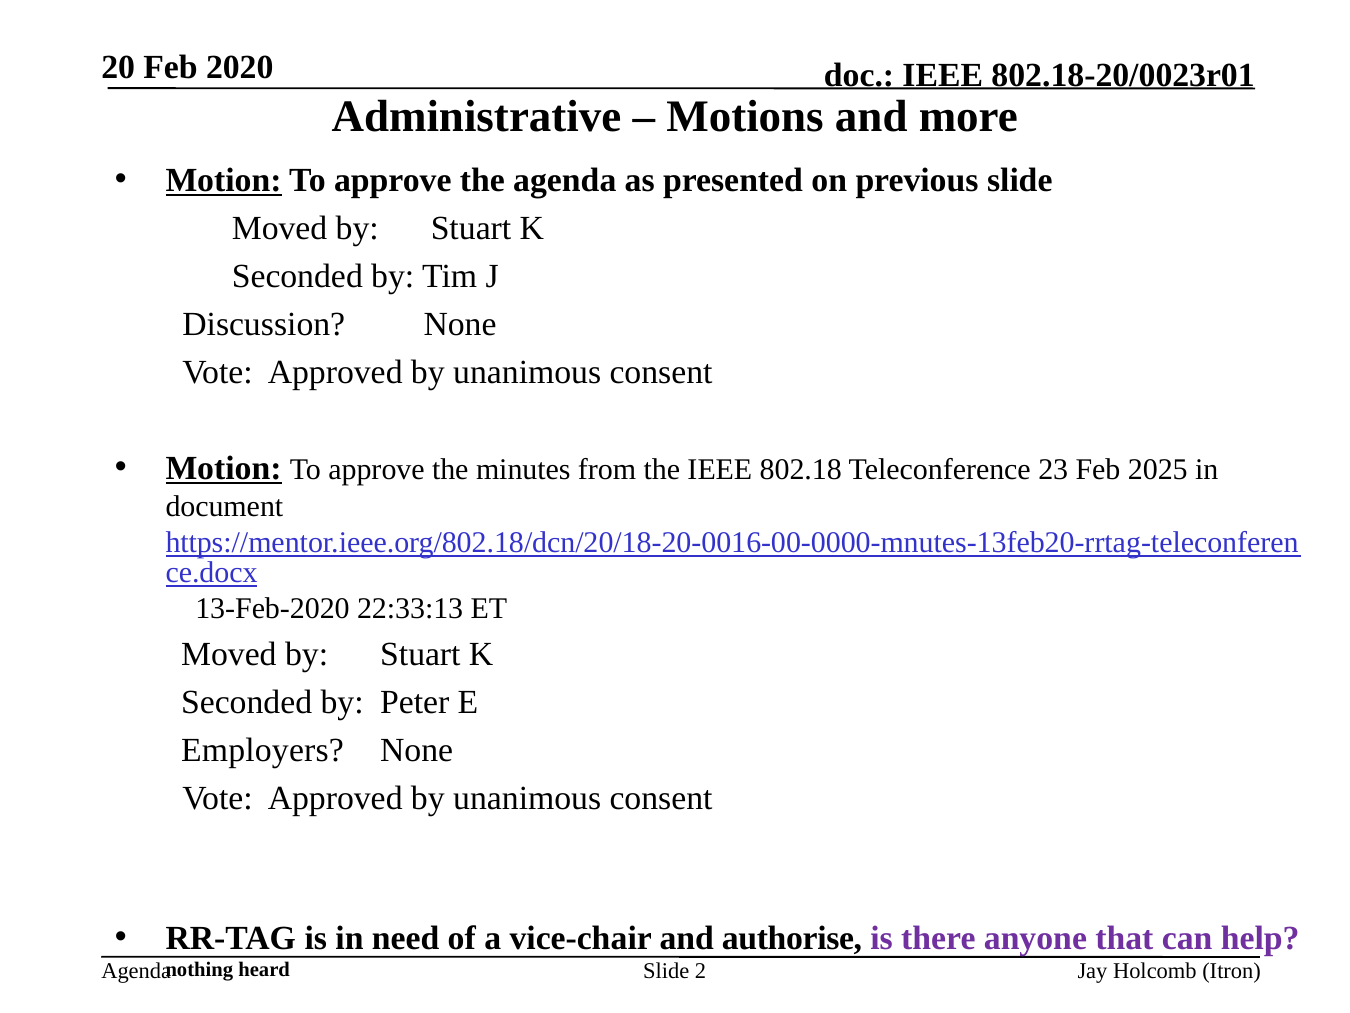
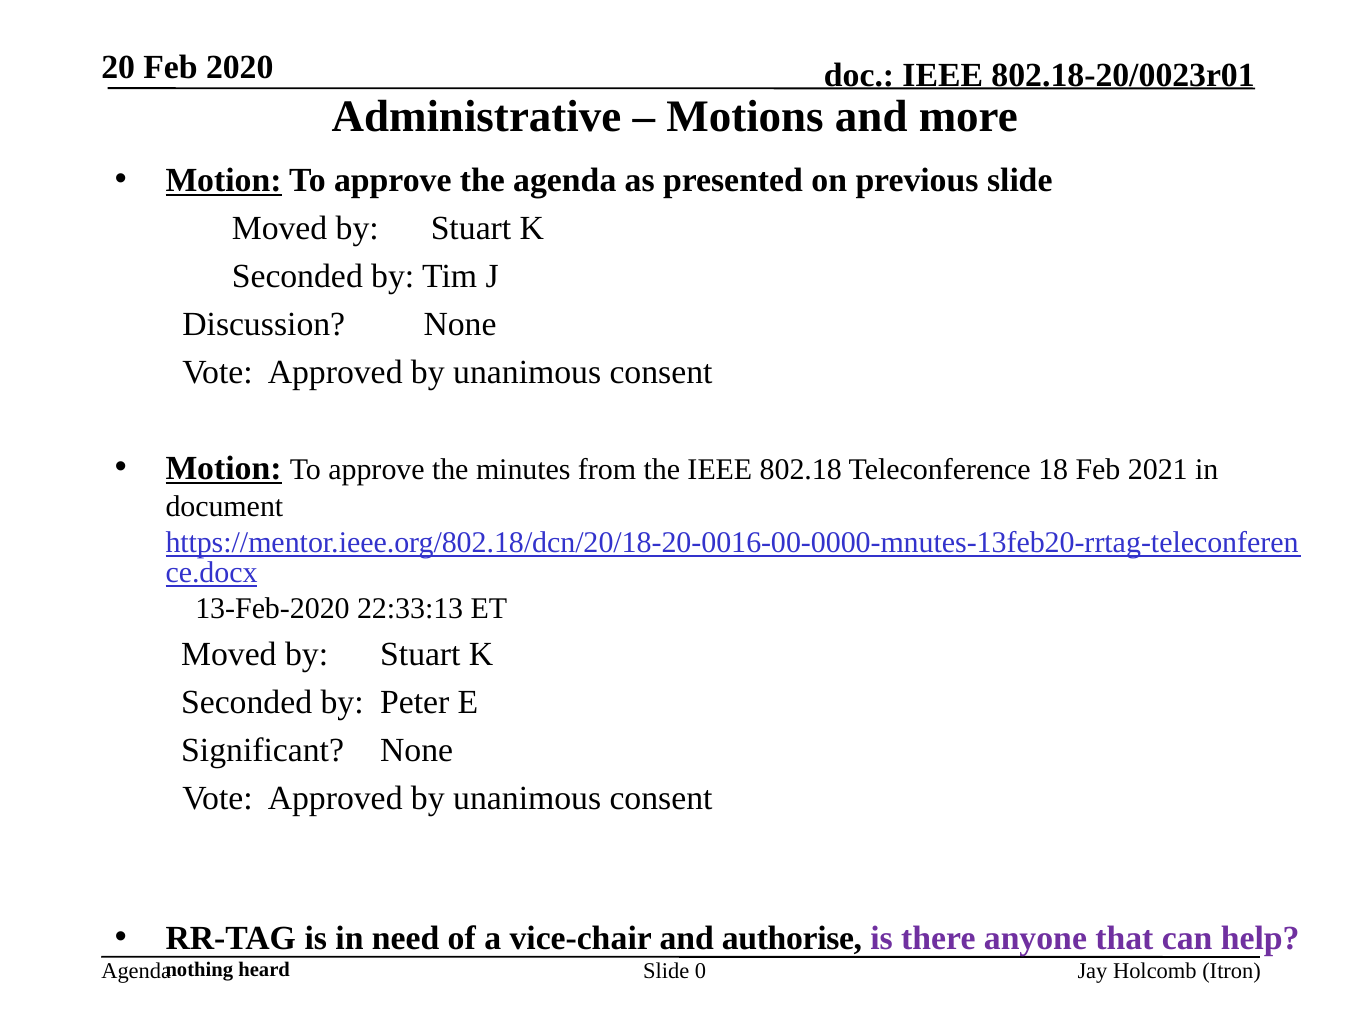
23: 23 -> 18
2025: 2025 -> 2021
Employers: Employers -> Significant
2: 2 -> 0
